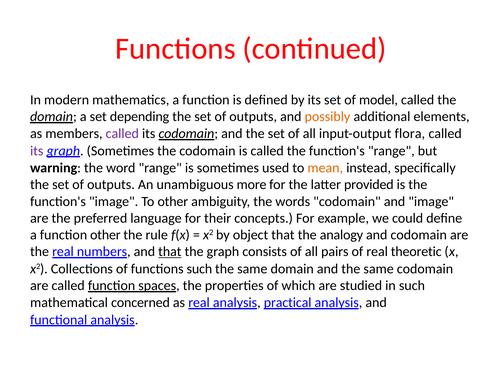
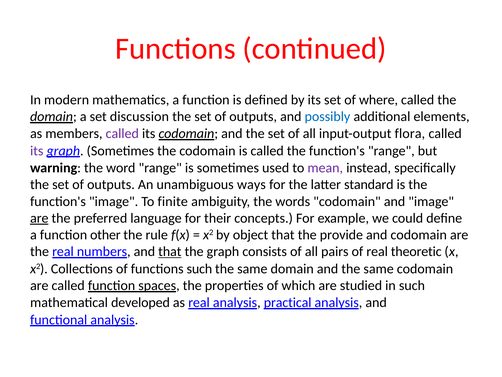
model: model -> where
depending: depending -> discussion
possibly colour: orange -> blue
mean colour: orange -> purple
more: more -> ways
provided: provided -> standard
To other: other -> finite
are at (39, 218) underline: none -> present
analogy: analogy -> provide
concerned: concerned -> developed
